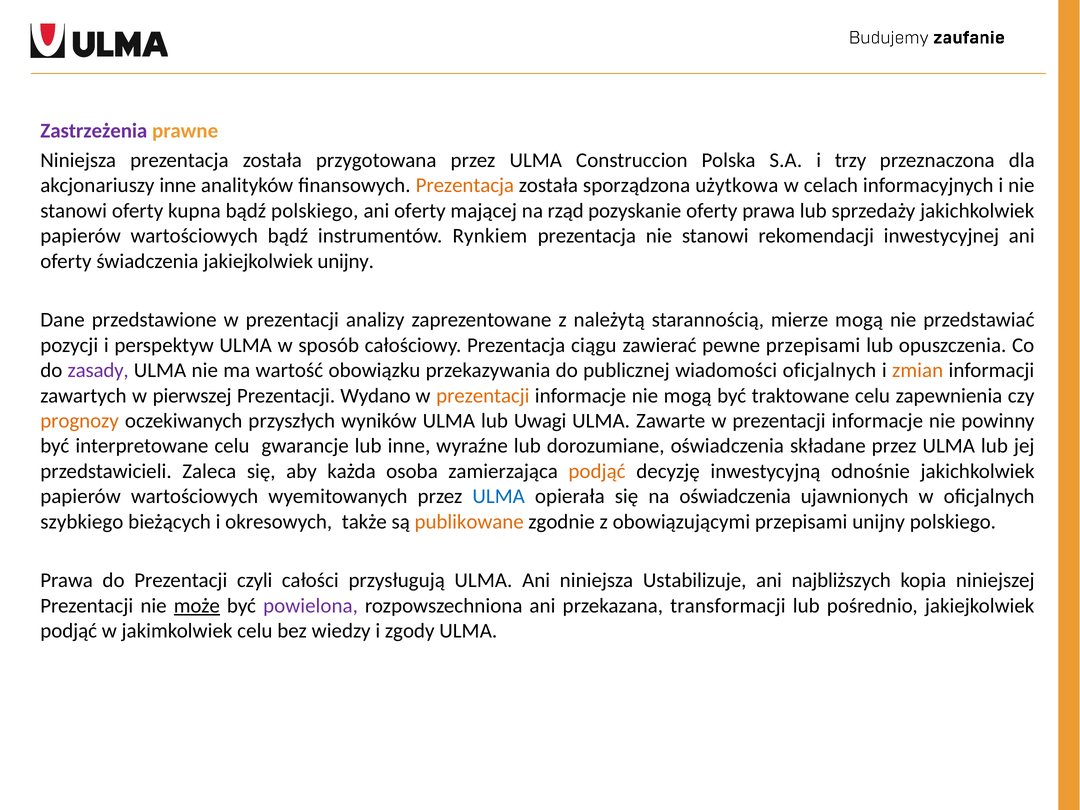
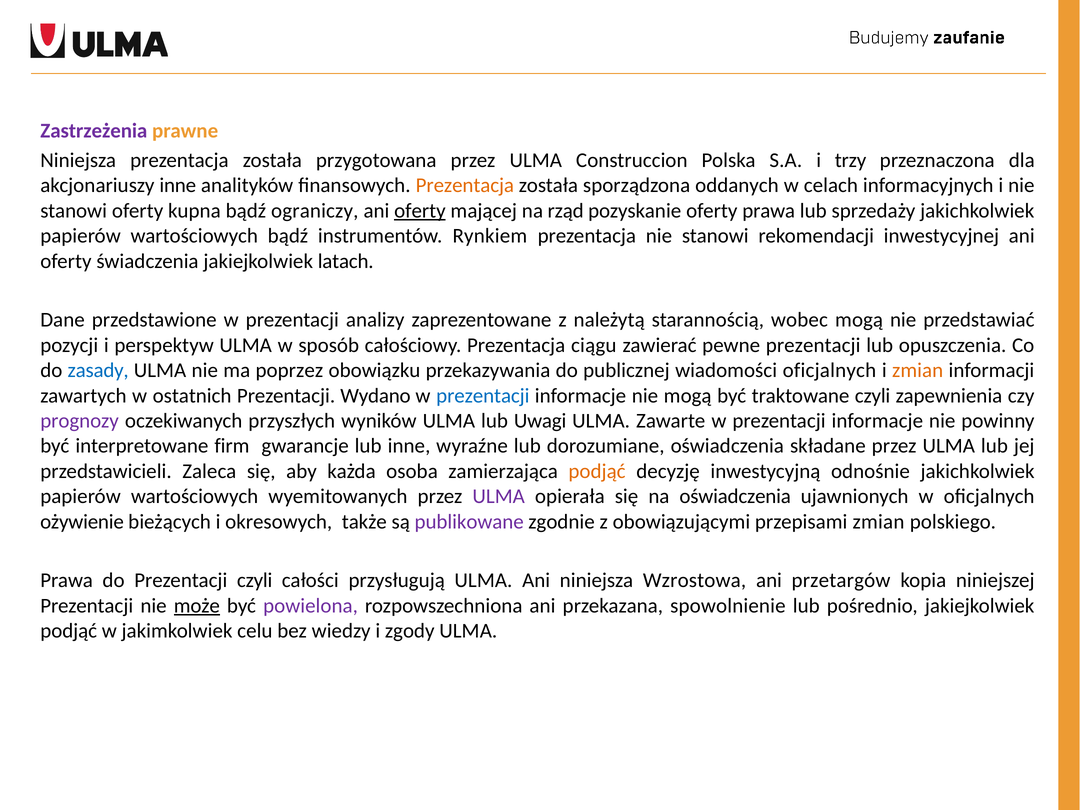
użytkowa: użytkowa -> oddanych
bądź polskiego: polskiego -> ograniczy
oferty at (420, 211) underline: none -> present
jakiejkolwiek unijny: unijny -> latach
mierze: mierze -> wobec
pewne przepisami: przepisami -> prezentacji
zasady colour: purple -> blue
wartość: wartość -> poprzez
pierwszej: pierwszej -> ostatnich
prezentacji at (483, 396) colour: orange -> blue
traktowane celu: celu -> czyli
prognozy colour: orange -> purple
interpretowane celu: celu -> firm
ULMA at (499, 496) colour: blue -> purple
szybkiego: szybkiego -> ożywienie
publikowane colour: orange -> purple
przepisami unijny: unijny -> zmian
Ustabilizuje: Ustabilizuje -> Wzrostowa
najbliższych: najbliższych -> przetargów
transformacji: transformacji -> spowolnienie
